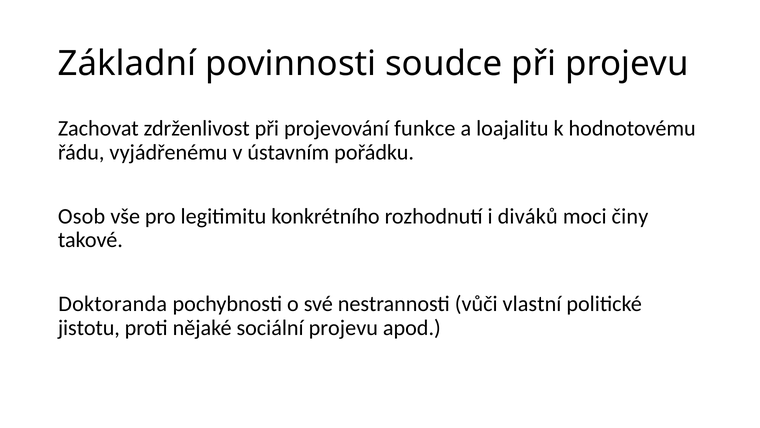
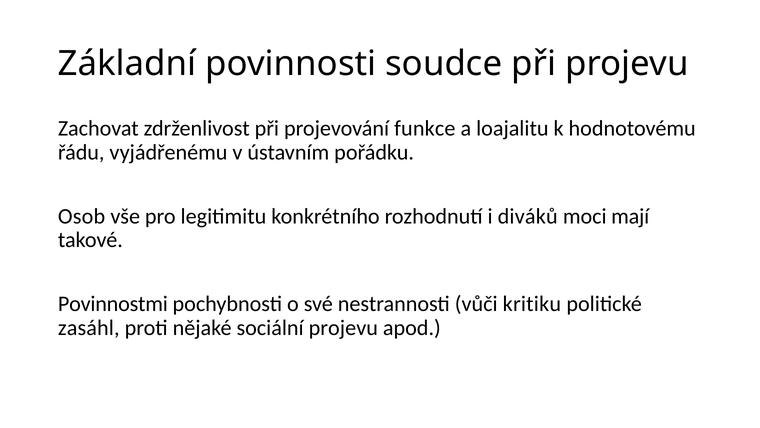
činy: činy -> mají
Doktoranda: Doktoranda -> Povinnostmi
vlastní: vlastní -> kritiku
jistotu: jistotu -> zasáhl
